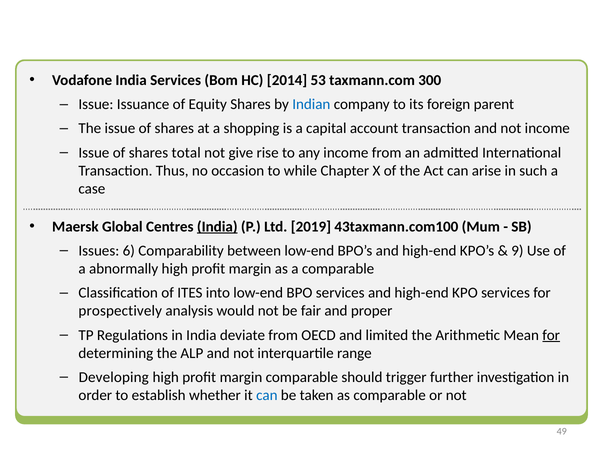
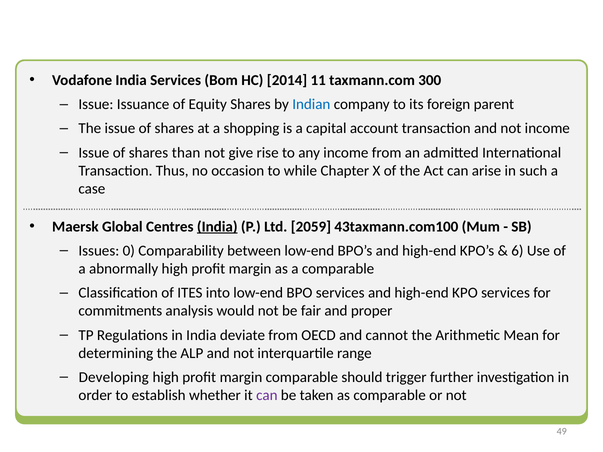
53: 53 -> 11
total: total -> than
2019: 2019 -> 2059
6: 6 -> 0
9: 9 -> 6
prospectively: prospectively -> commitments
limited: limited -> cannot
for at (551, 335) underline: present -> none
can at (267, 396) colour: blue -> purple
